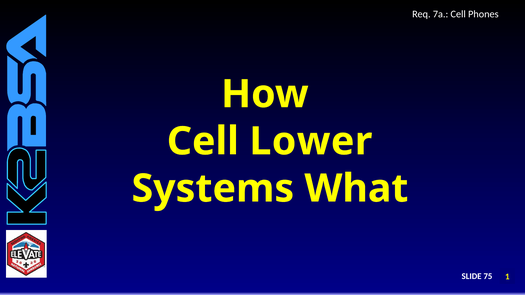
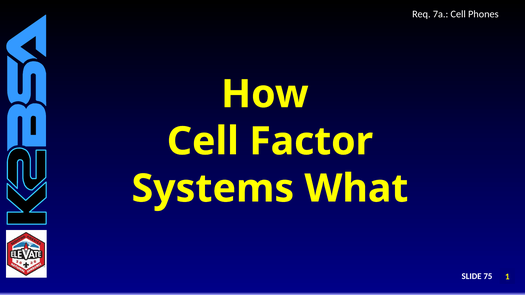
Lower: Lower -> Factor
